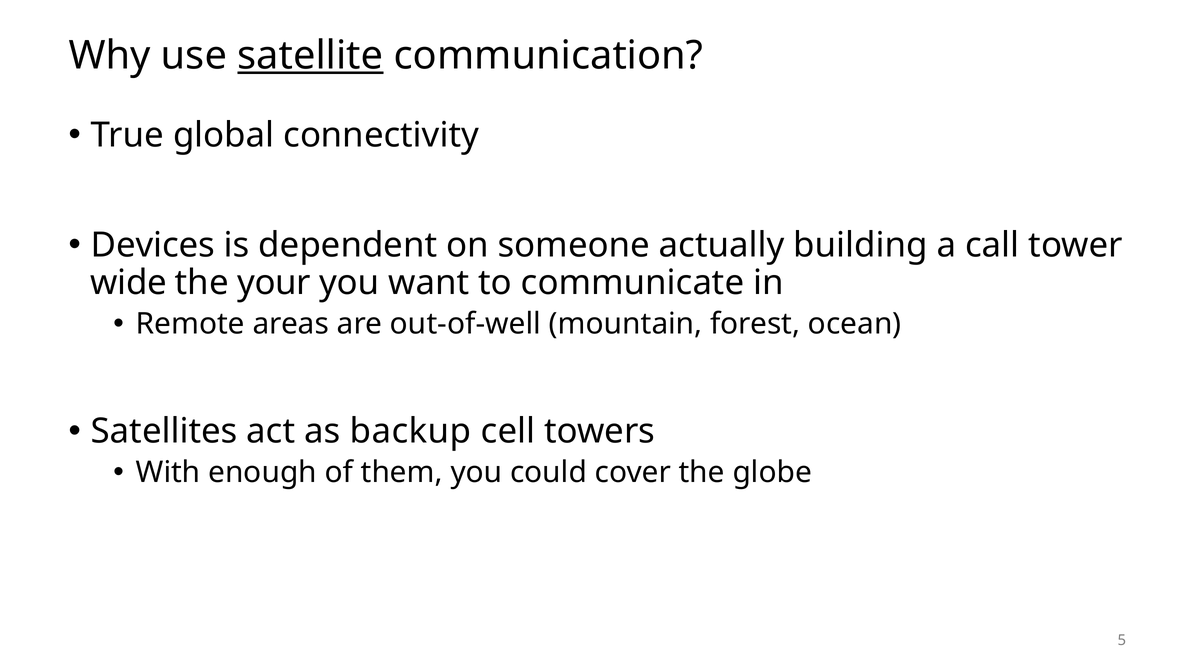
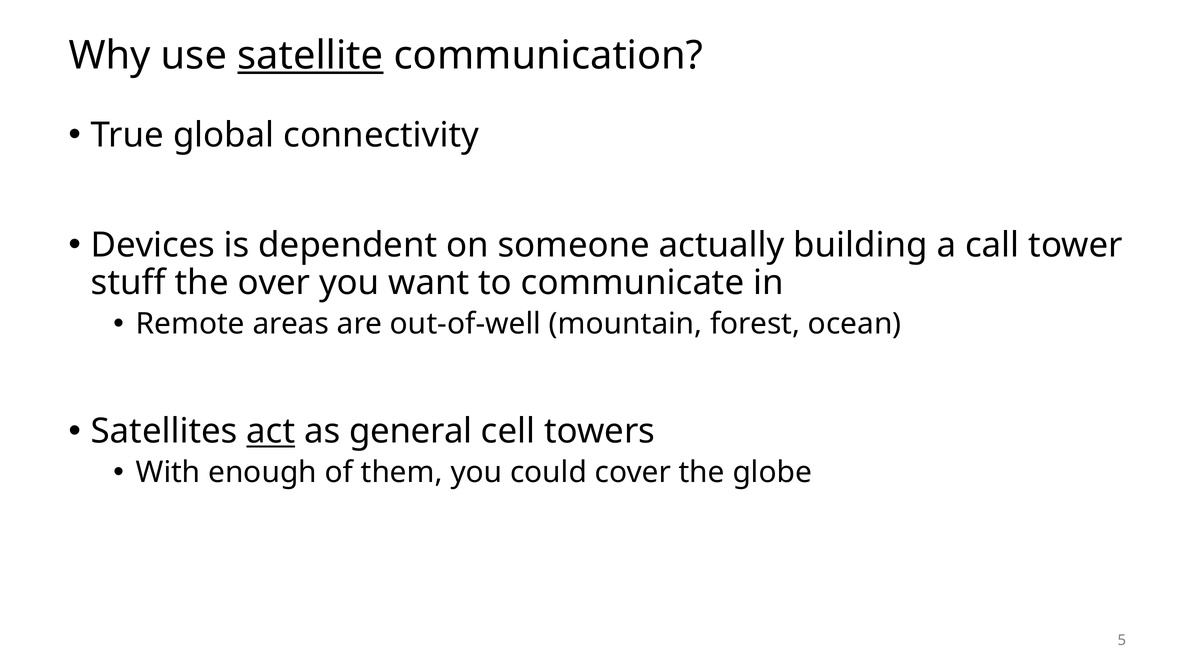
wide: wide -> stuff
your: your -> over
act underline: none -> present
backup: backup -> general
